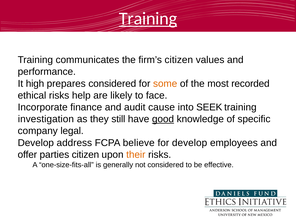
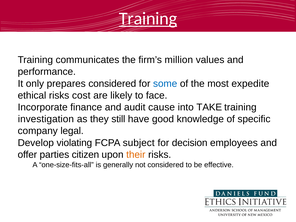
firm’s citizen: citizen -> million
high: high -> only
some colour: orange -> blue
recorded: recorded -> expedite
help: help -> cost
SEEK: SEEK -> TAKE
good underline: present -> none
address: address -> violating
believe: believe -> subject
for develop: develop -> decision
